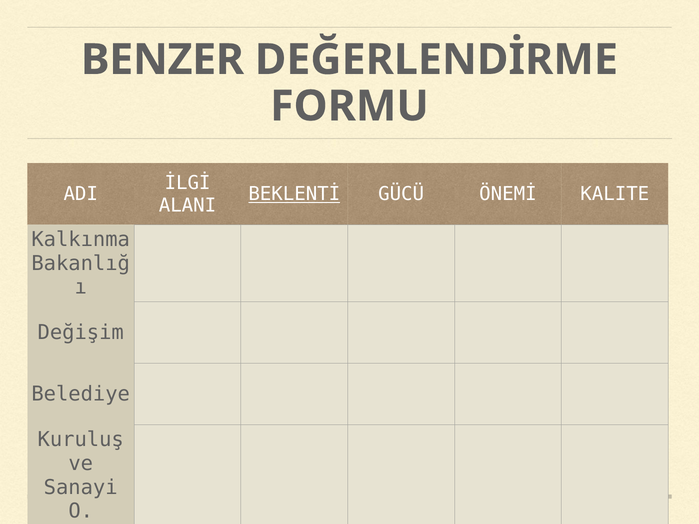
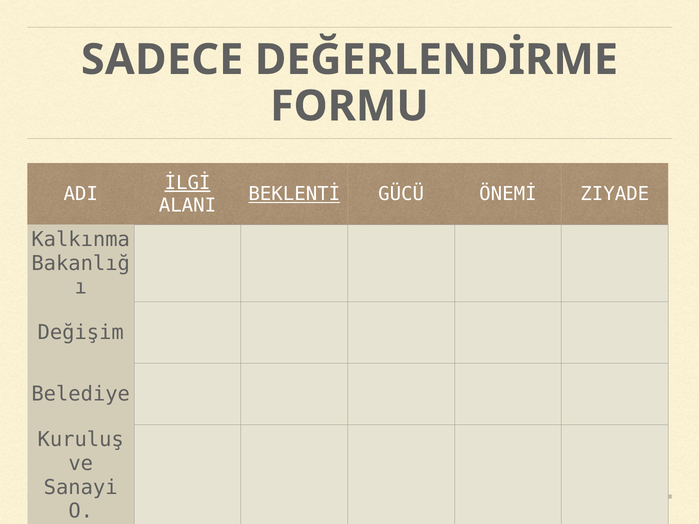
BENZER: BENZER -> SADECE
İLGİ underline: none -> present
KALITE: KALITE -> ZIYADE
